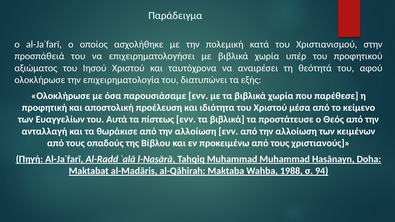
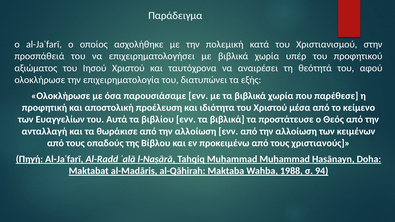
πίστεως: πίστεως -> βιβλίου
